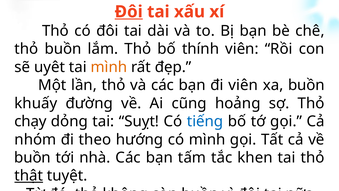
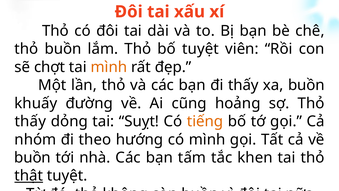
Đôi at (129, 12) underline: present -> none
bố thính: thính -> tuyệt
uyêt: uyêt -> chợt
đi viên: viên -> thấy
chạy at (30, 121): chạy -> thấy
tiếng colour: blue -> orange
